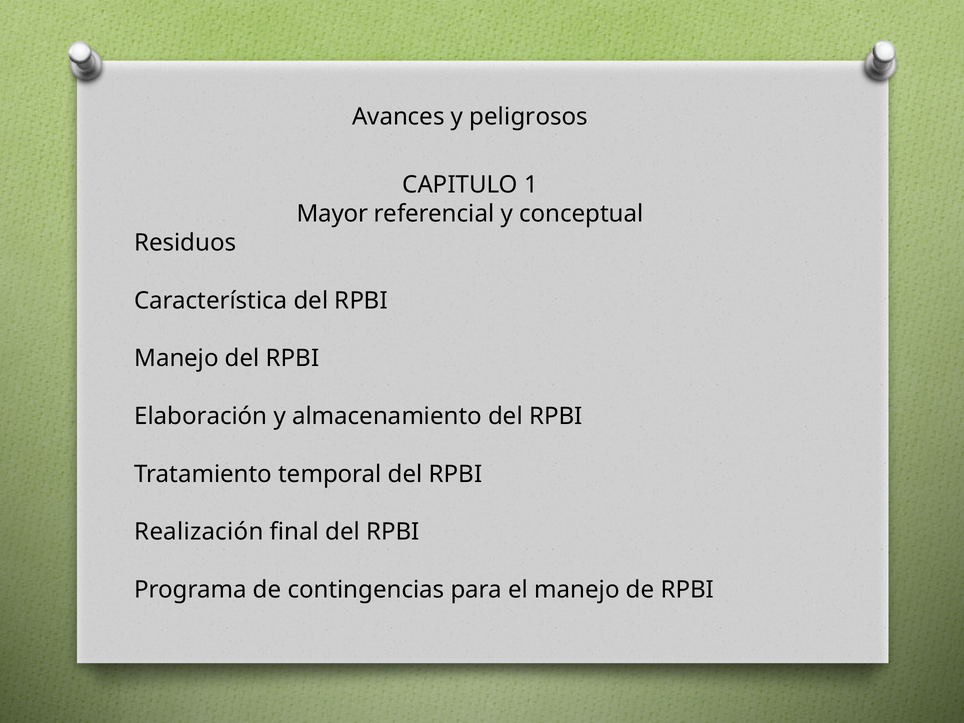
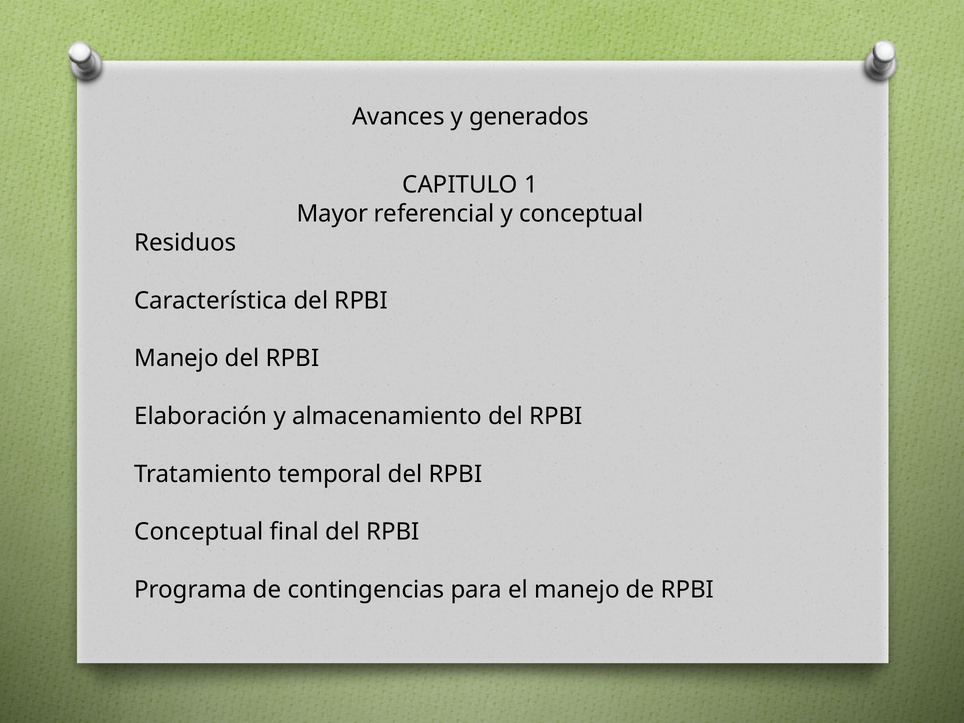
peligrosos: peligrosos -> generados
Realización at (199, 532): Realización -> Conceptual
